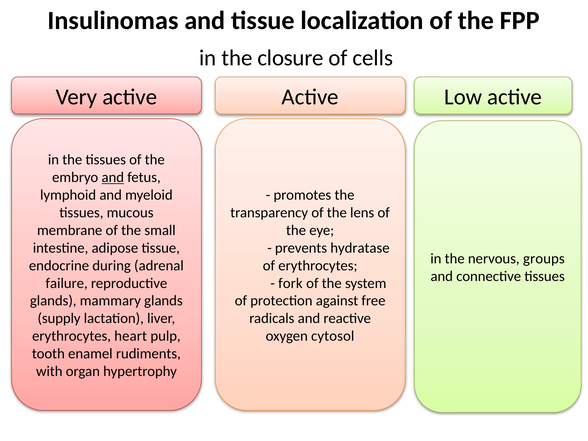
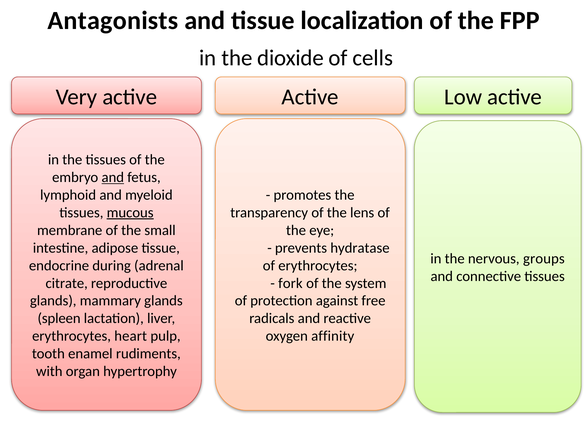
Insulinomas: Insulinomas -> Antagonists
closure: closure -> dioxide
mucous underline: none -> present
failure: failure -> citrate
supply: supply -> spleen
cytosol: cytosol -> affinity
